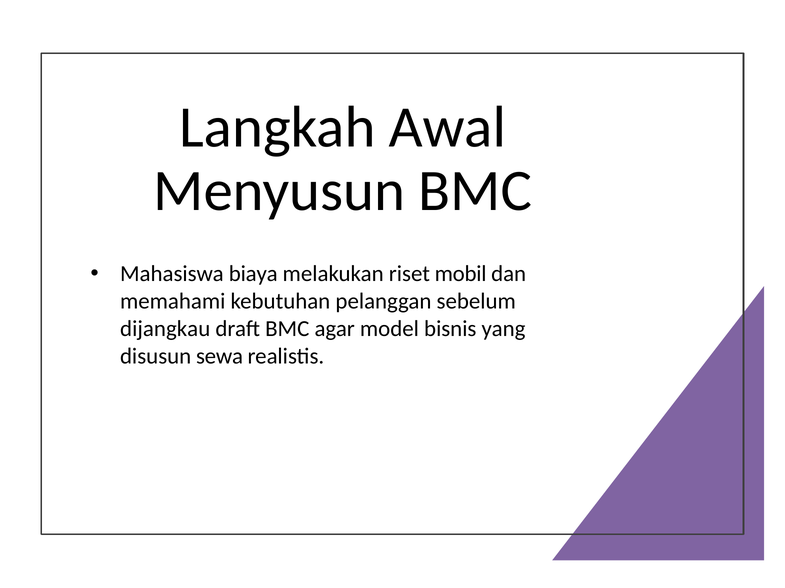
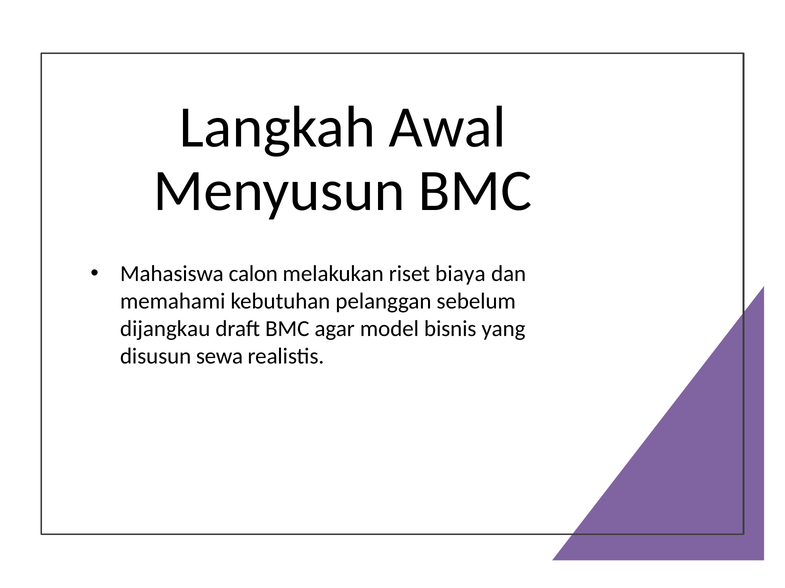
biaya: biaya -> calon
mobil: mobil -> biaya
